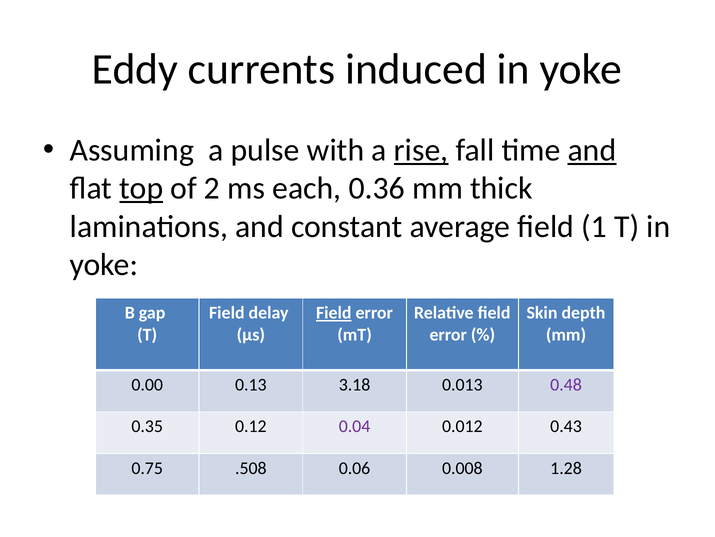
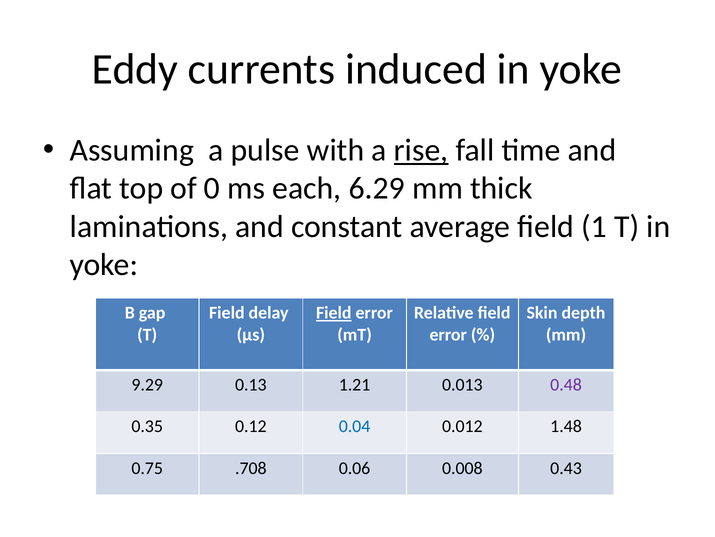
and at (592, 150) underline: present -> none
top underline: present -> none
2: 2 -> 0
0.36: 0.36 -> 6.29
0.00: 0.00 -> 9.29
3.18: 3.18 -> 1.21
0.04 colour: purple -> blue
0.43: 0.43 -> 1.48
.508: .508 -> .708
1.28: 1.28 -> 0.43
